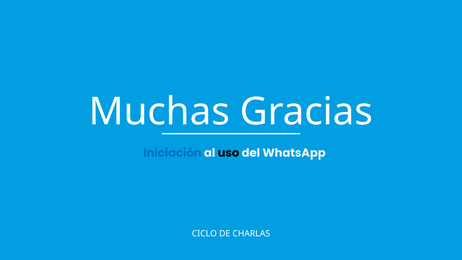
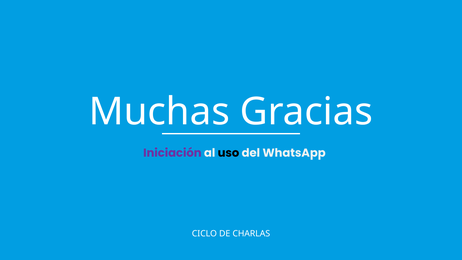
Iniciación colour: blue -> purple
